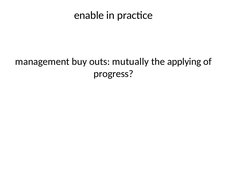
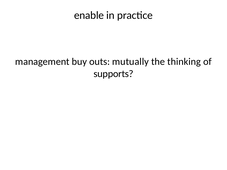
applying: applying -> thinking
progress: progress -> supports
